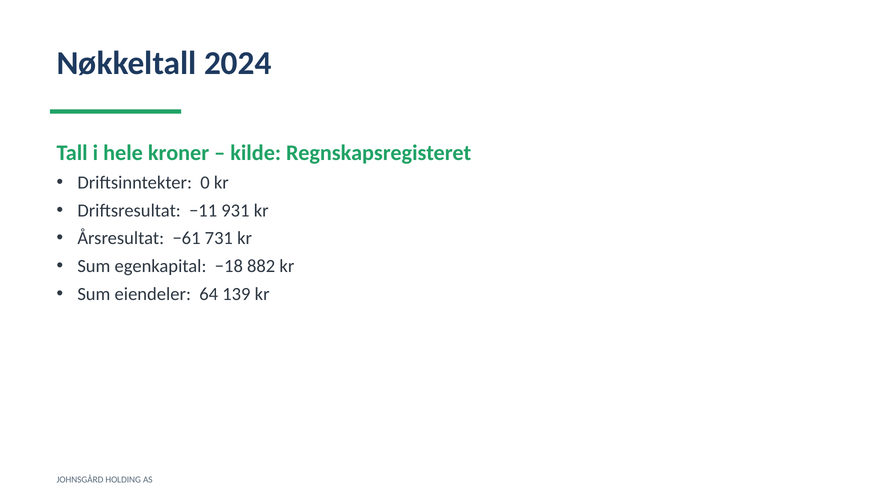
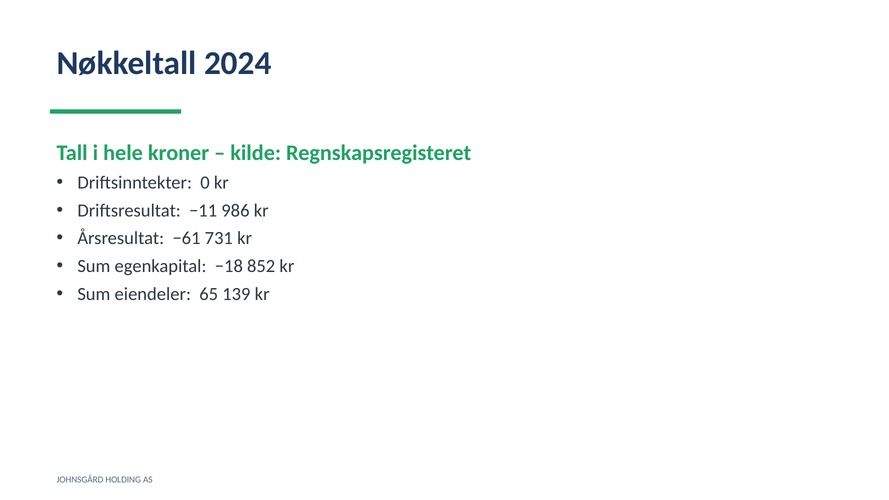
931: 931 -> 986
882: 882 -> 852
64: 64 -> 65
